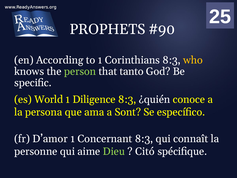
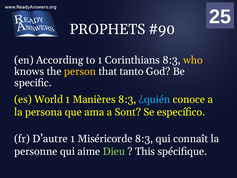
person colour: light green -> yellow
Diligence: Diligence -> Manières
¿quién colour: white -> light blue
D’amor: D’amor -> D’autre
Concernant: Concernant -> Miséricorde
Citó: Citó -> This
